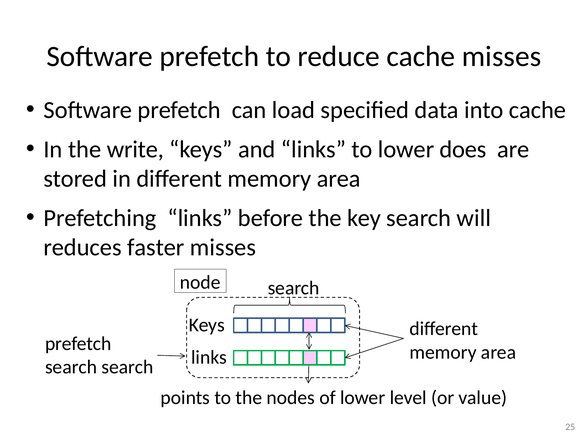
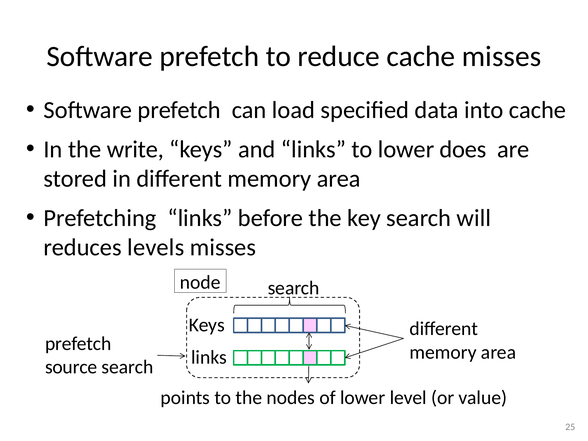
faster: faster -> levels
search at (71, 367): search -> source
